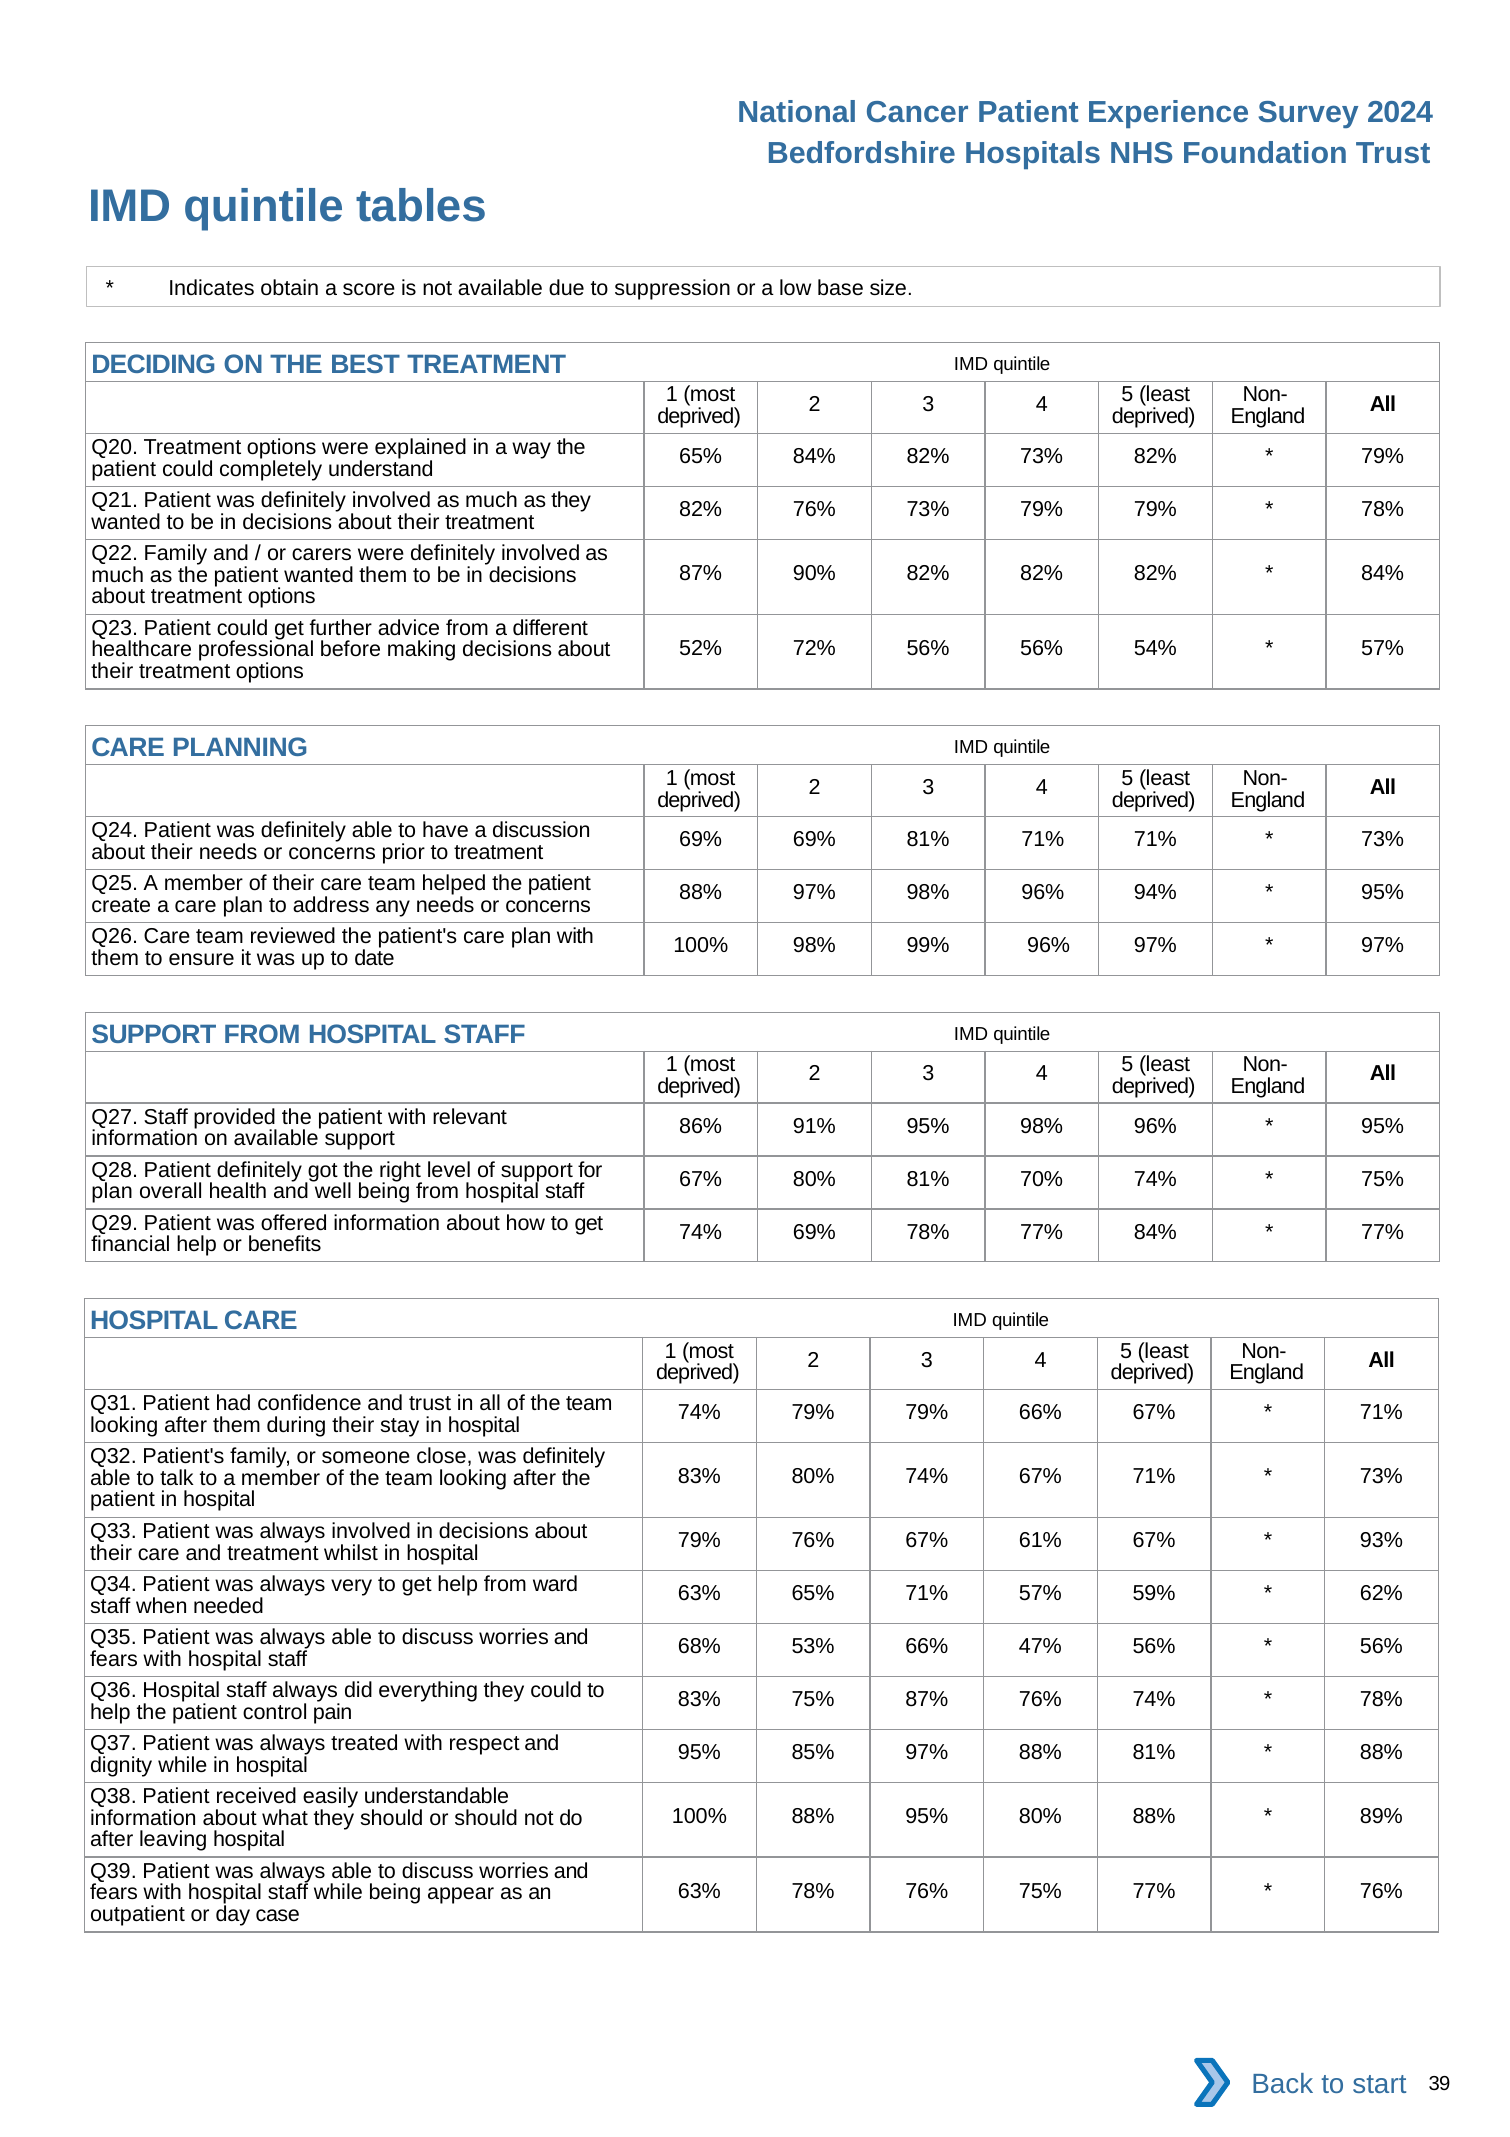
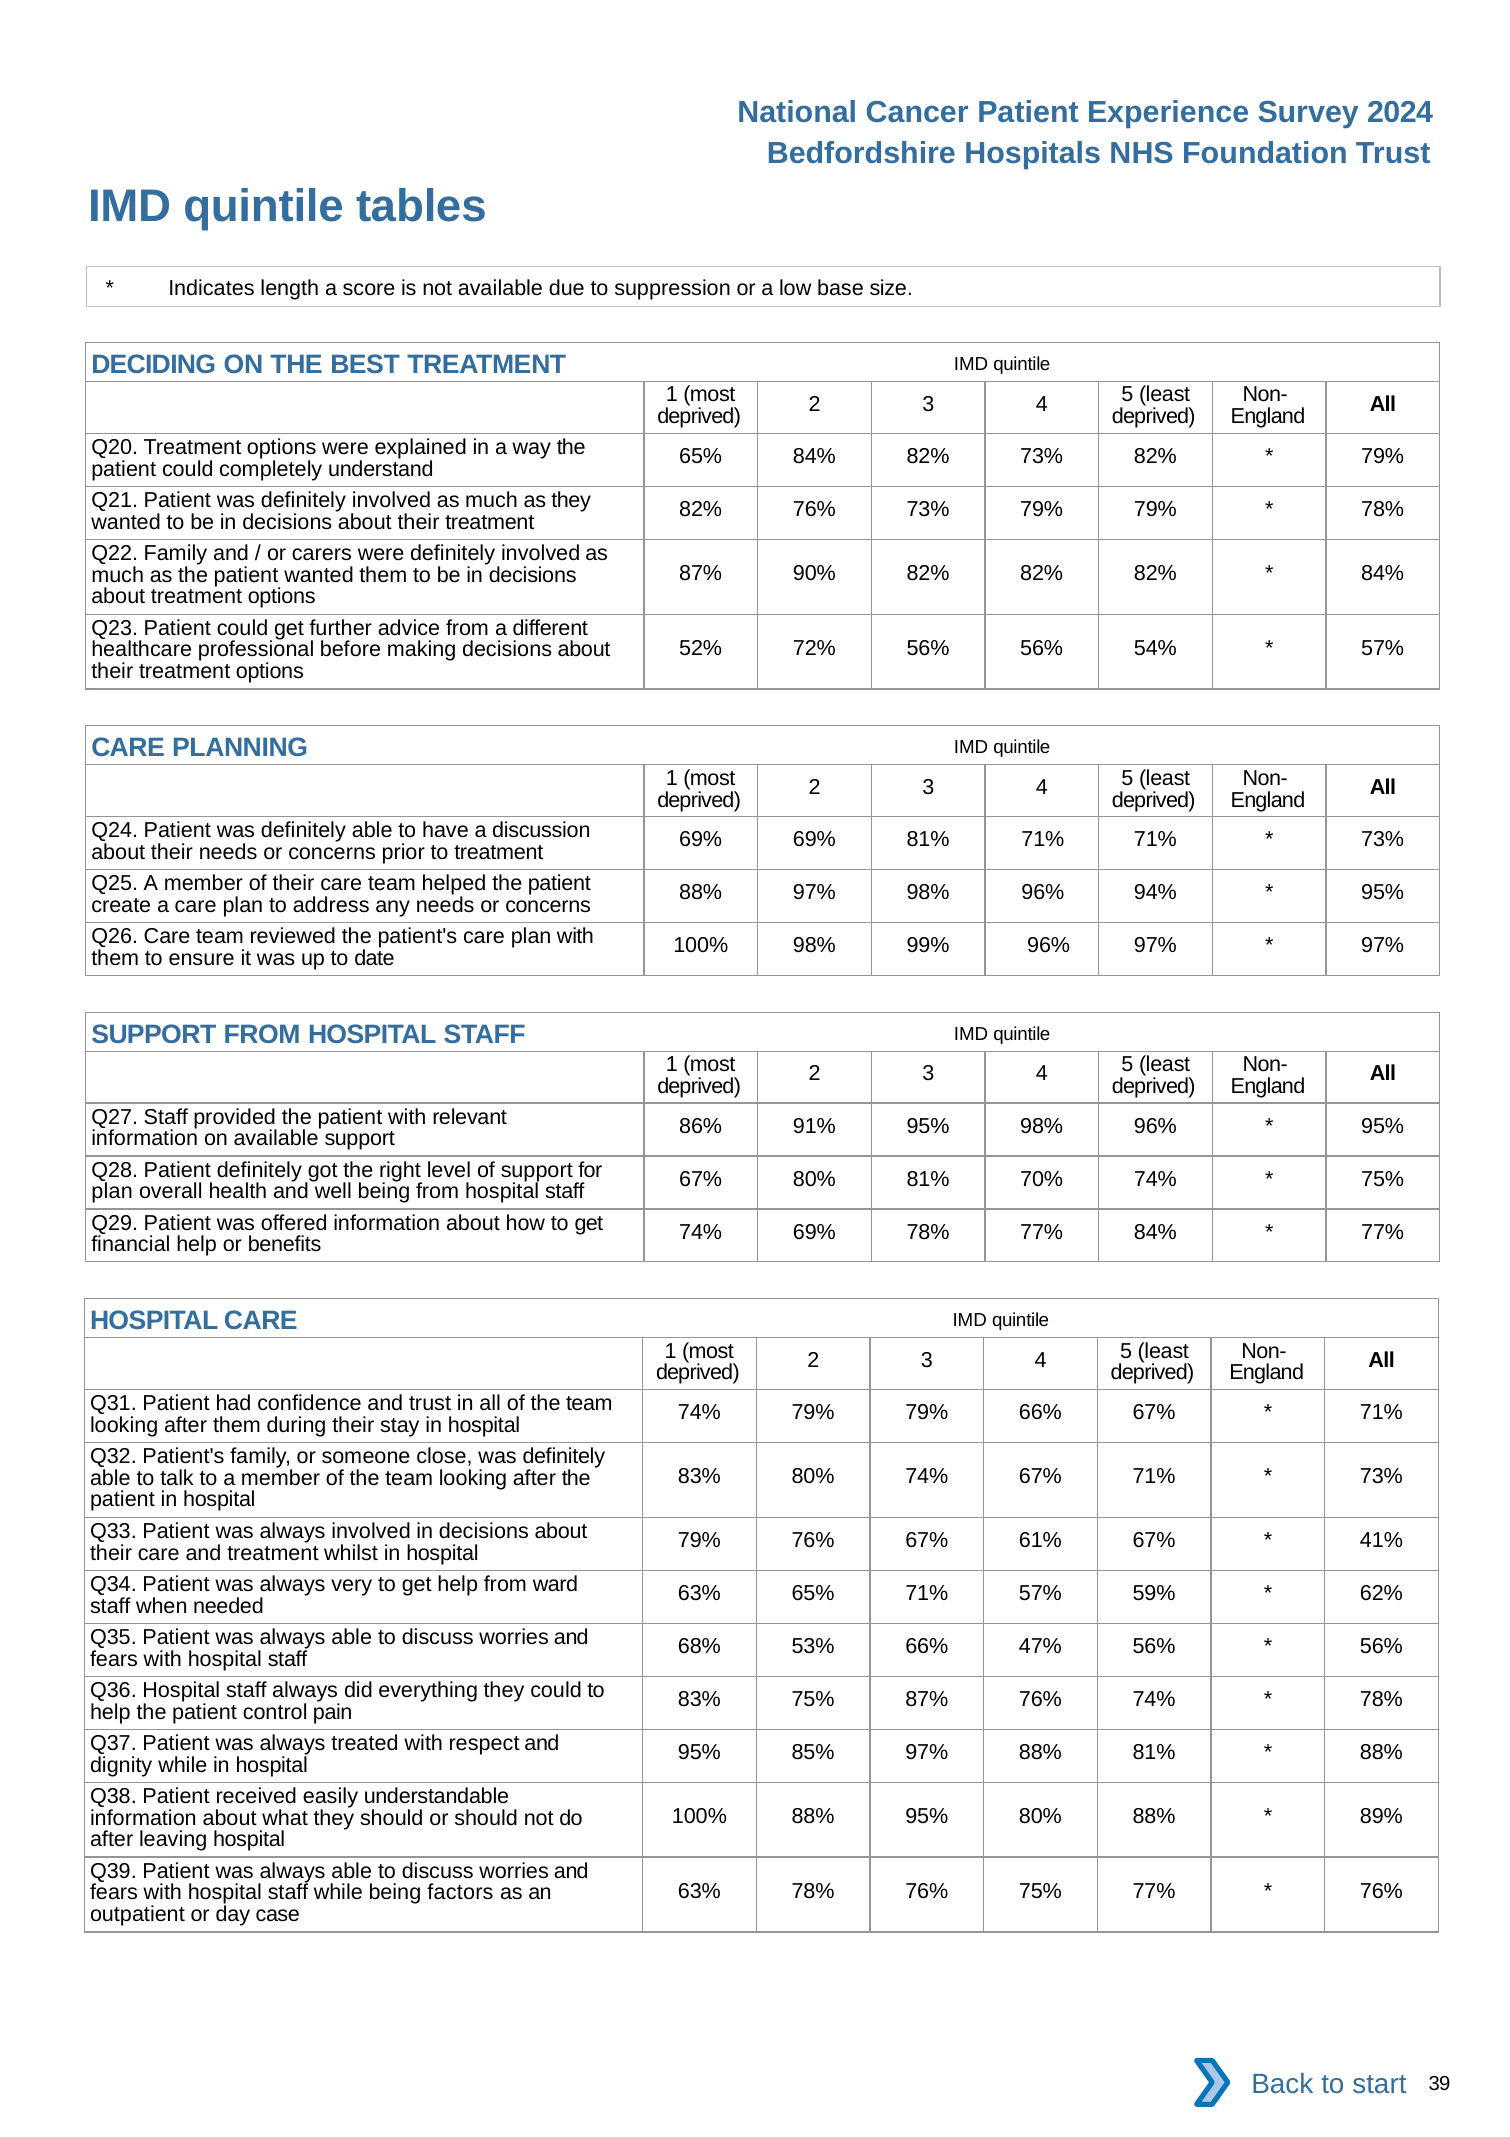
obtain: obtain -> length
93%: 93% -> 41%
appear: appear -> factors
